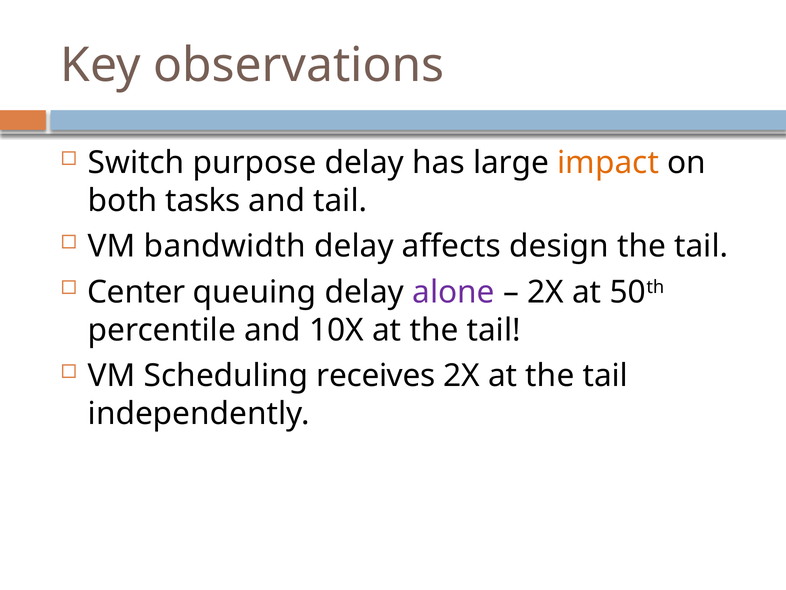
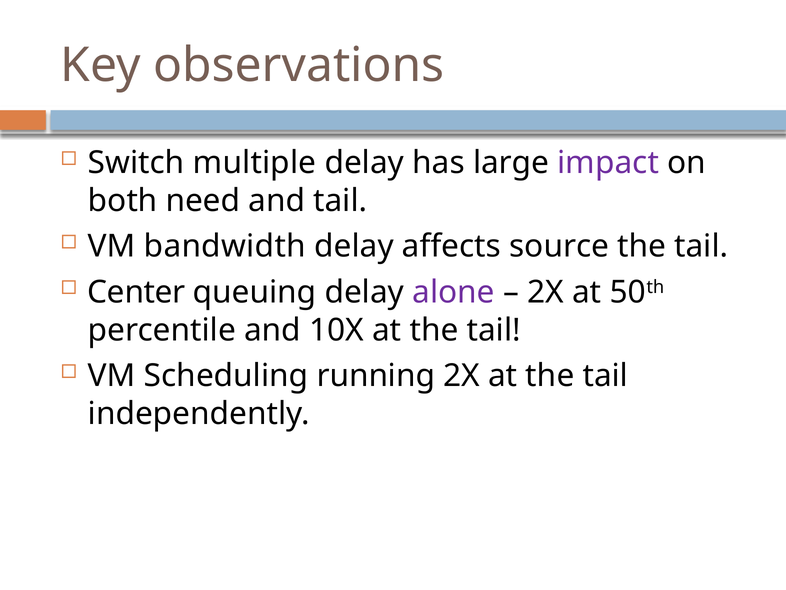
purpose: purpose -> multiple
impact colour: orange -> purple
tasks: tasks -> need
design: design -> source
receives: receives -> running
